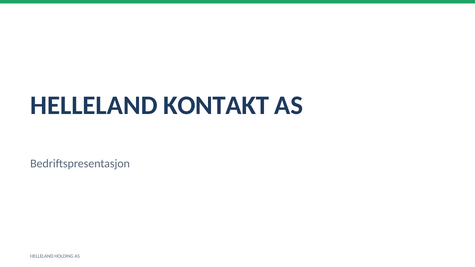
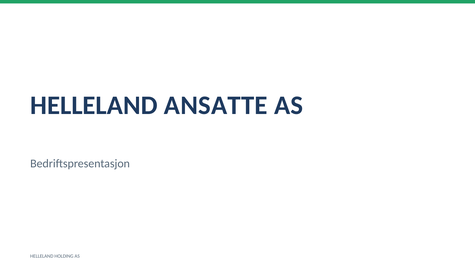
KONTAKT: KONTAKT -> ANSATTE
